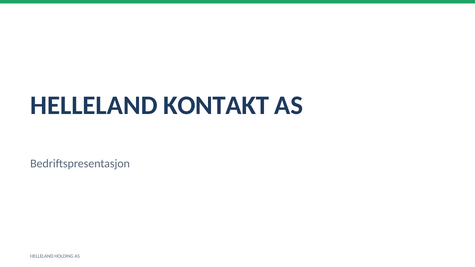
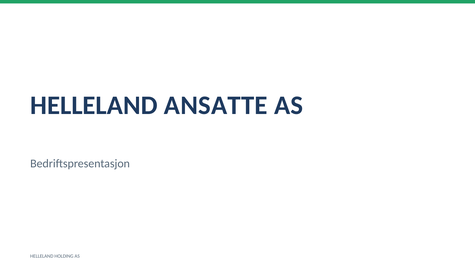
KONTAKT: KONTAKT -> ANSATTE
